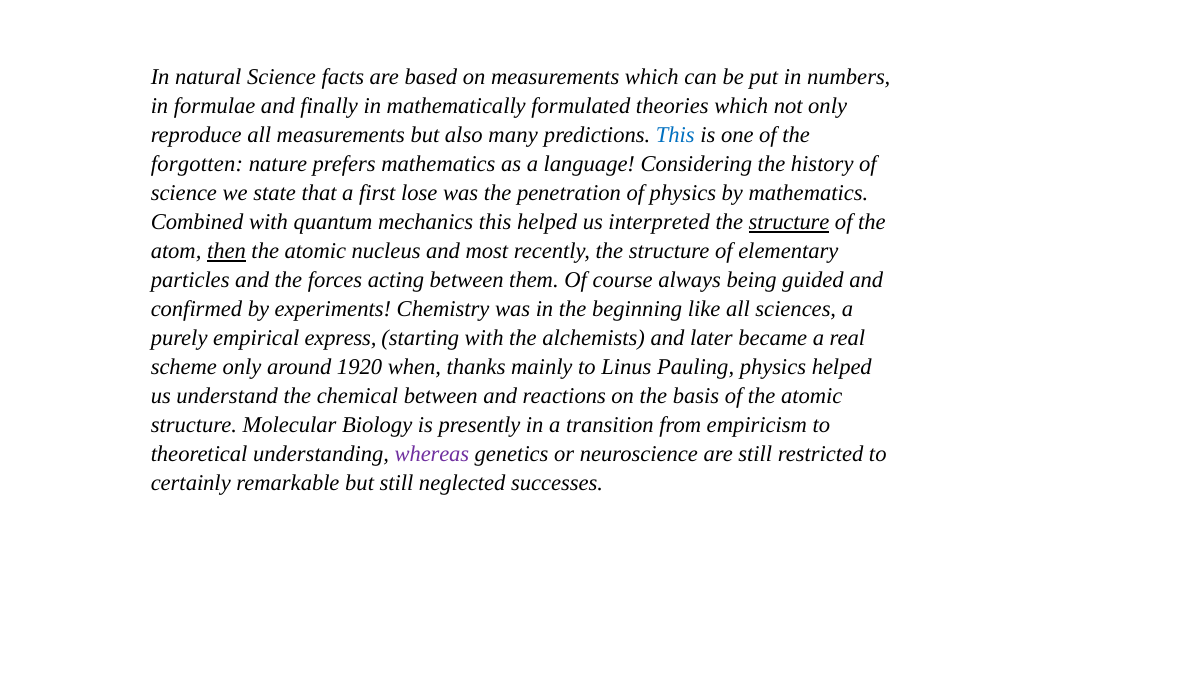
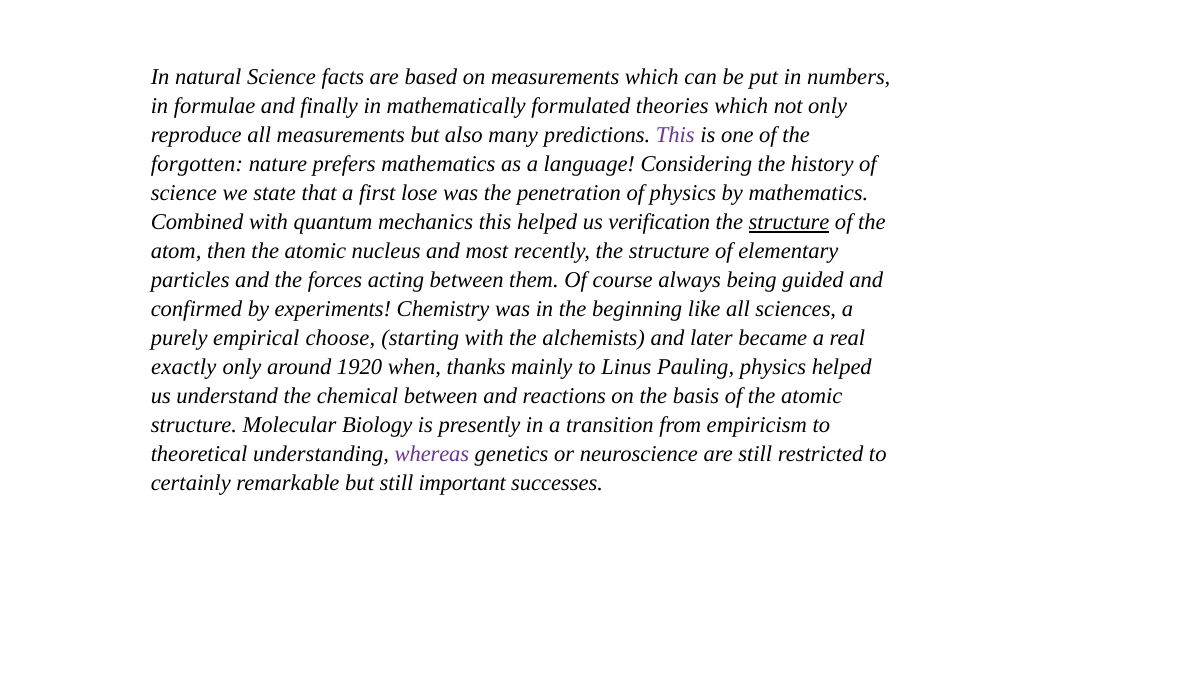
This at (675, 135) colour: blue -> purple
interpreted: interpreted -> verification
then underline: present -> none
express: express -> choose
scheme: scheme -> exactly
neglected: neglected -> important
